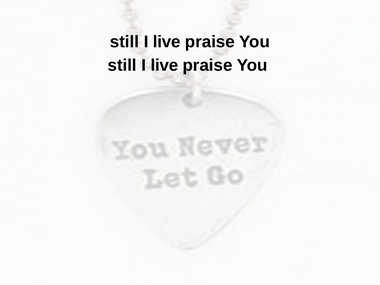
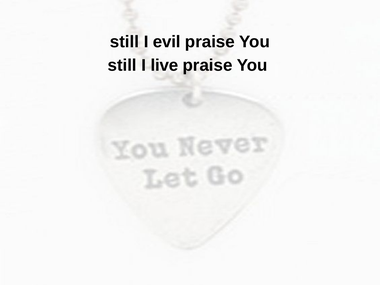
live at (167, 42): live -> evil
